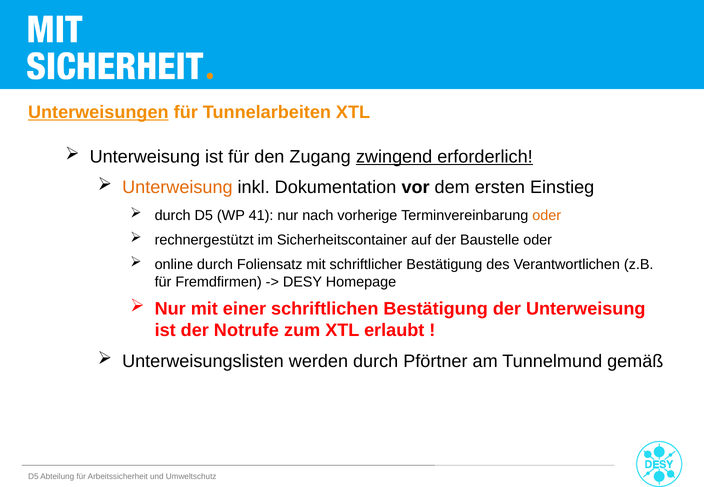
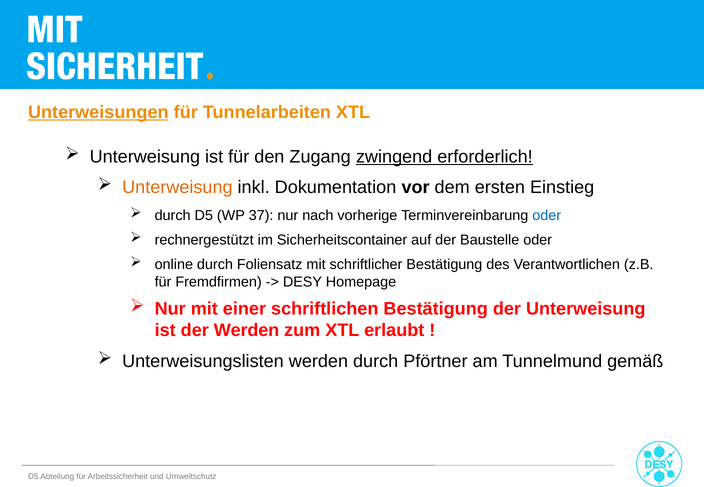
41: 41 -> 37
oder at (547, 216) colour: orange -> blue
der Notrufe: Notrufe -> Werden
